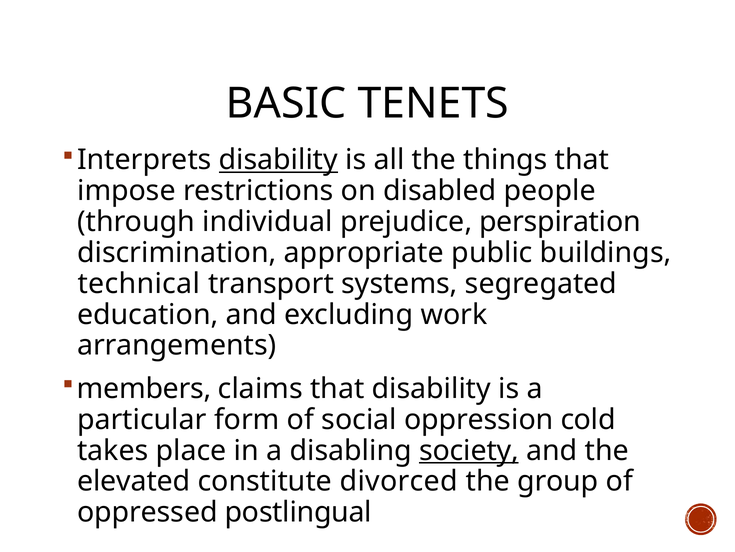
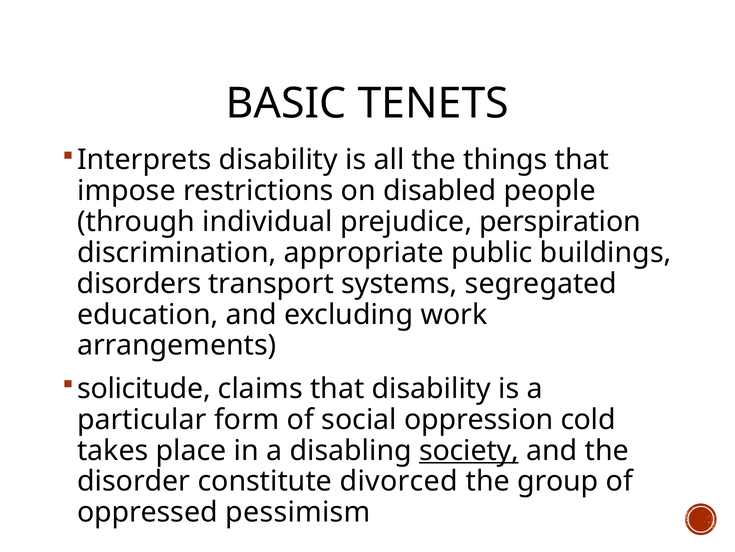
disability at (278, 160) underline: present -> none
technical: technical -> disorders
members: members -> solicitude
elevated: elevated -> disorder
postlingual: postlingual -> pessimism
